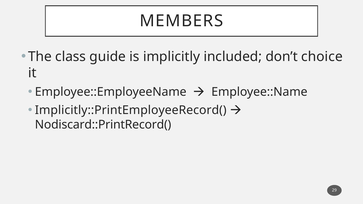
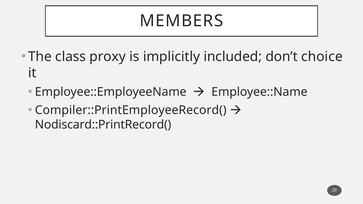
guide: guide -> proxy
Implicitly::PrintEmployeeRecord(: Implicitly::PrintEmployeeRecord( -> Compiler::PrintEmployeeRecord(
